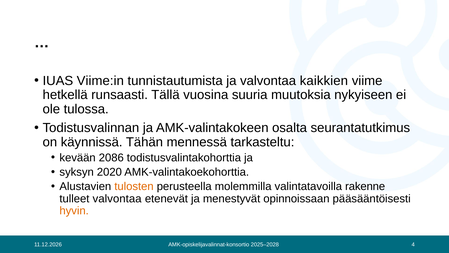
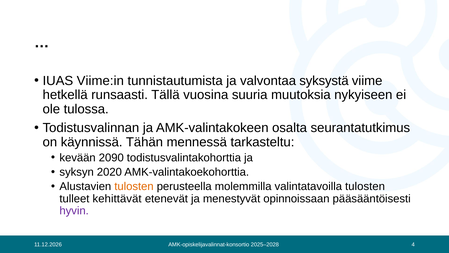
kaikkien: kaikkien -> syksystä
2086: 2086 -> 2090
valintatavoilla rakenne: rakenne -> tulosten
tulleet valvontaa: valvontaa -> kehittävät
hyvin colour: orange -> purple
